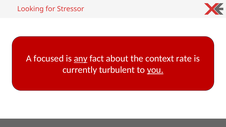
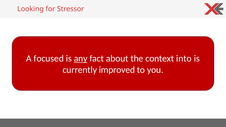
rate: rate -> into
turbulent: turbulent -> improved
you underline: present -> none
